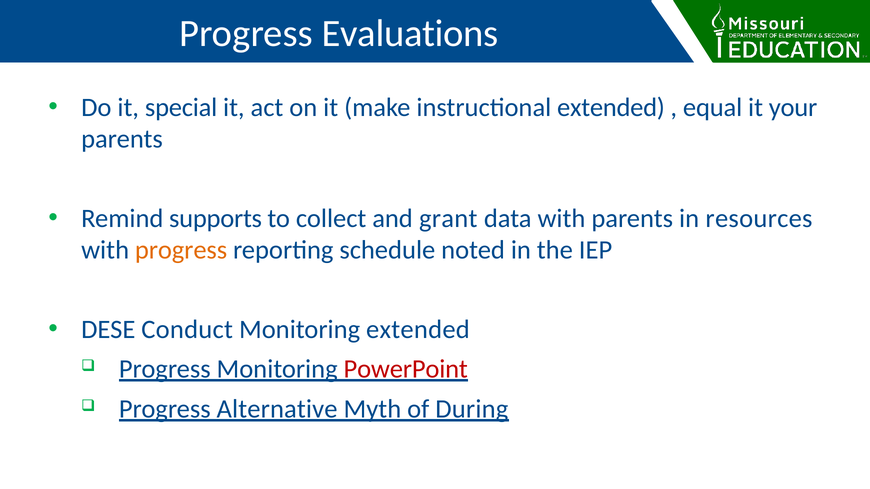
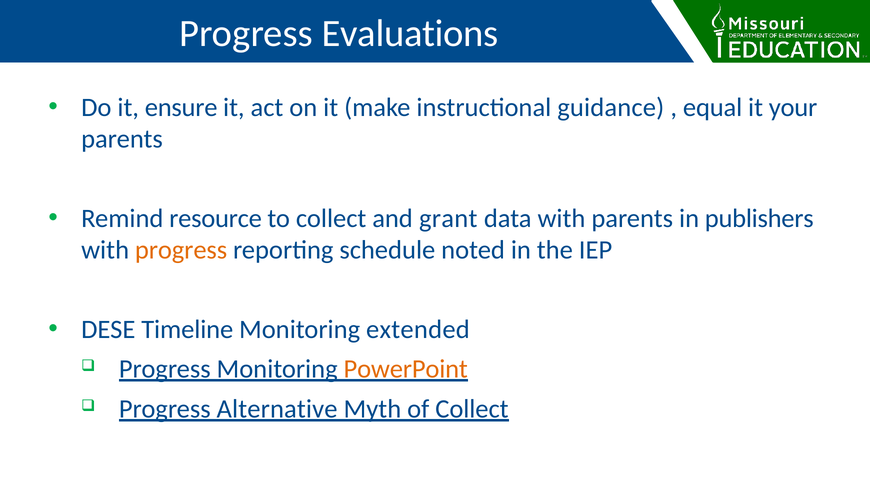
special: special -> ensure
instructional extended: extended -> guidance
supports: supports -> resource
resources: resources -> publishers
Conduct: Conduct -> Timeline
PowerPoint colour: red -> orange
of During: During -> Collect
